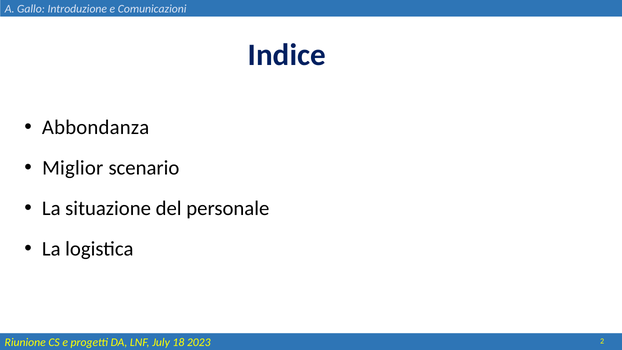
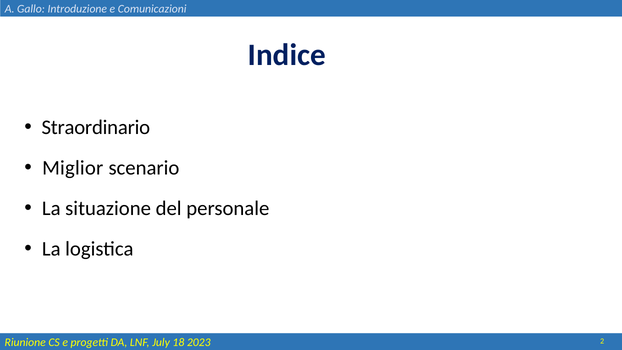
Abbondanza: Abbondanza -> Straordinario
